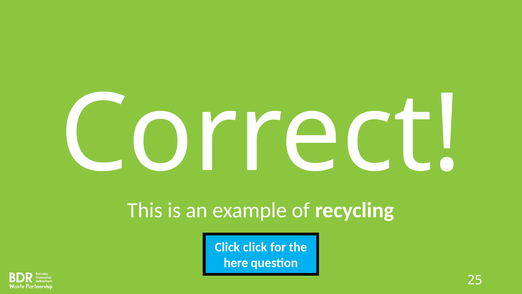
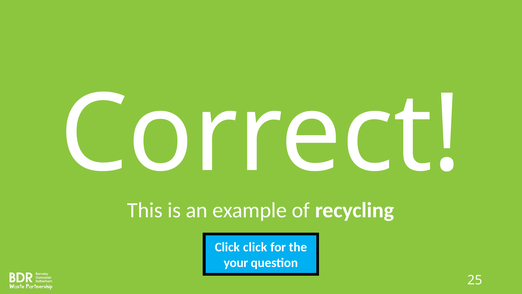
here: here -> your
